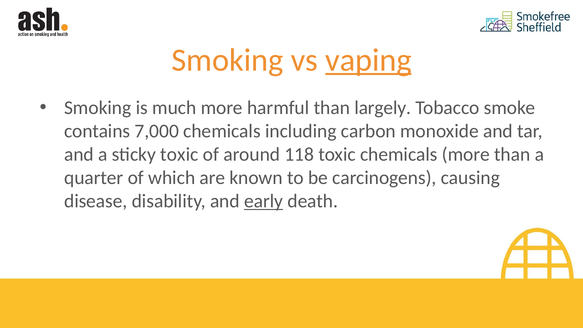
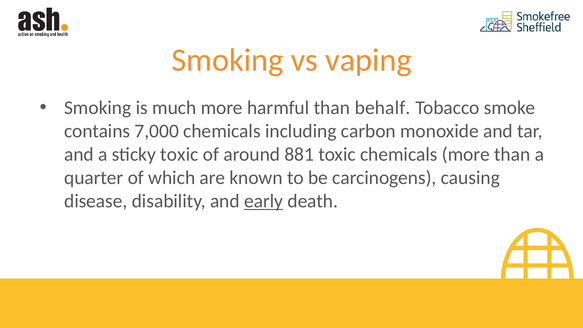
vaping underline: present -> none
largely: largely -> behalf
118: 118 -> 881
